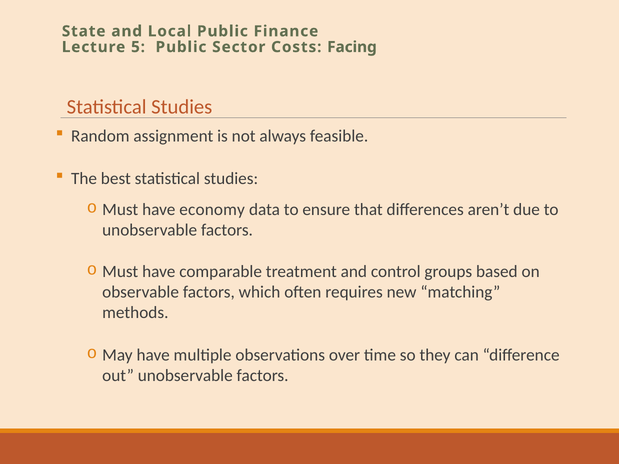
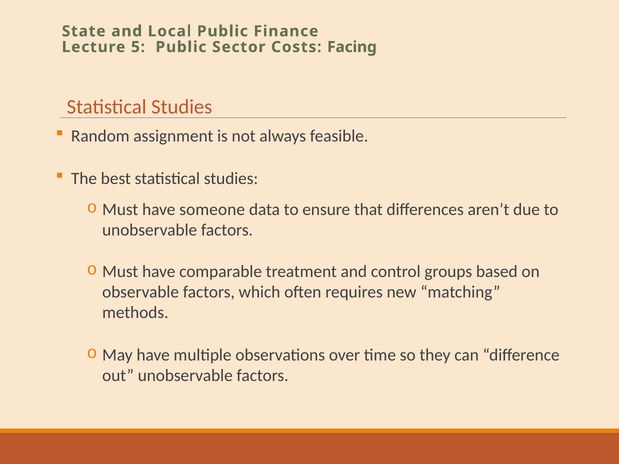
economy: economy -> someone
